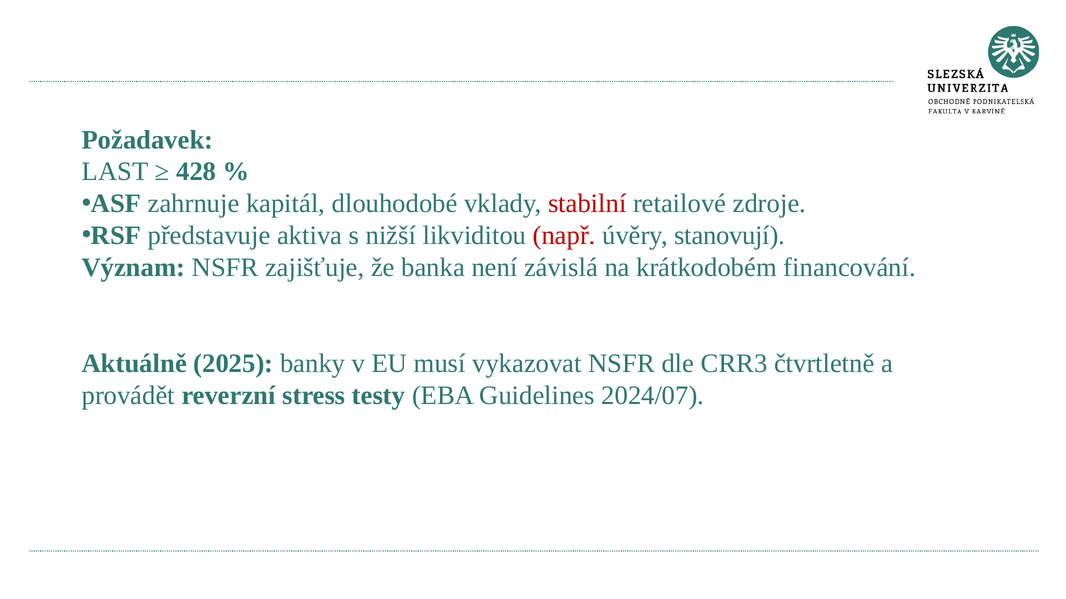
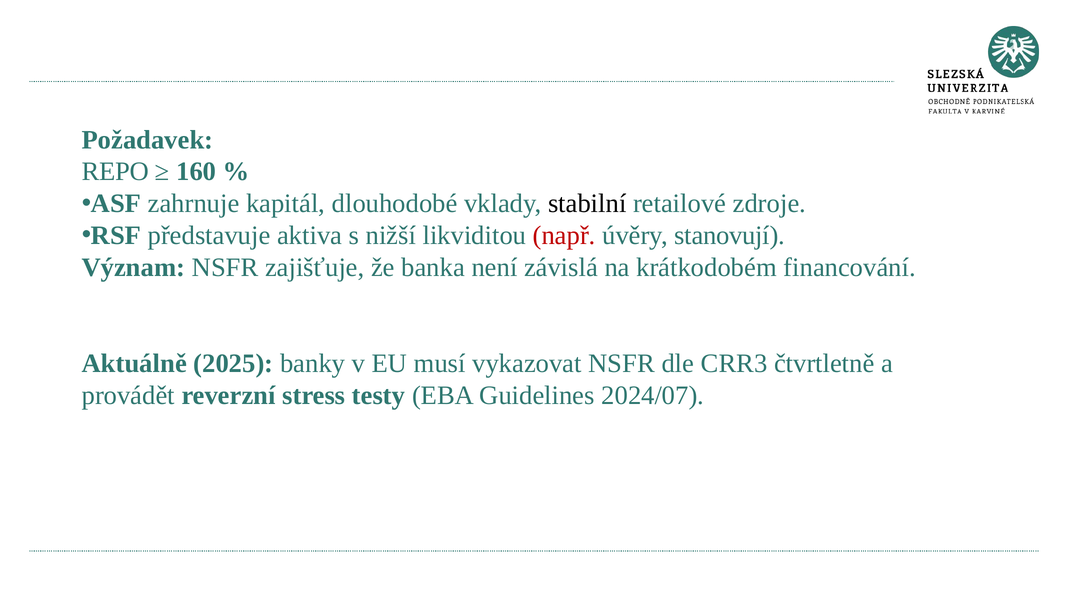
LAST: LAST -> REPO
428: 428 -> 160
stabilní colour: red -> black
